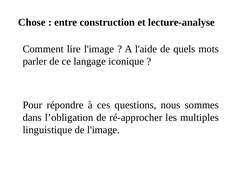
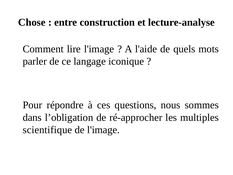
linguistique: linguistique -> scientifique
